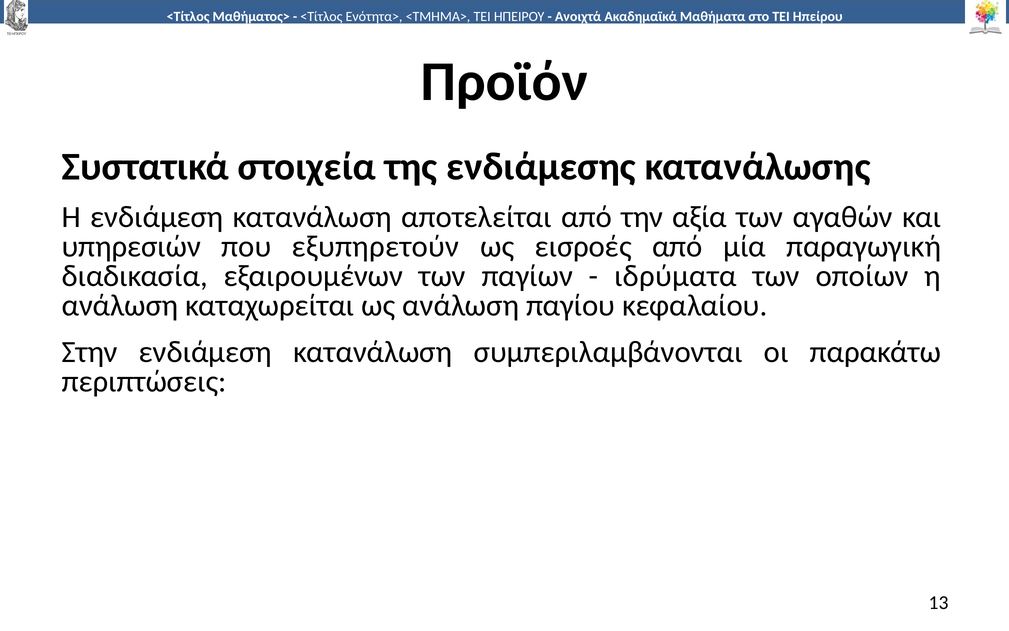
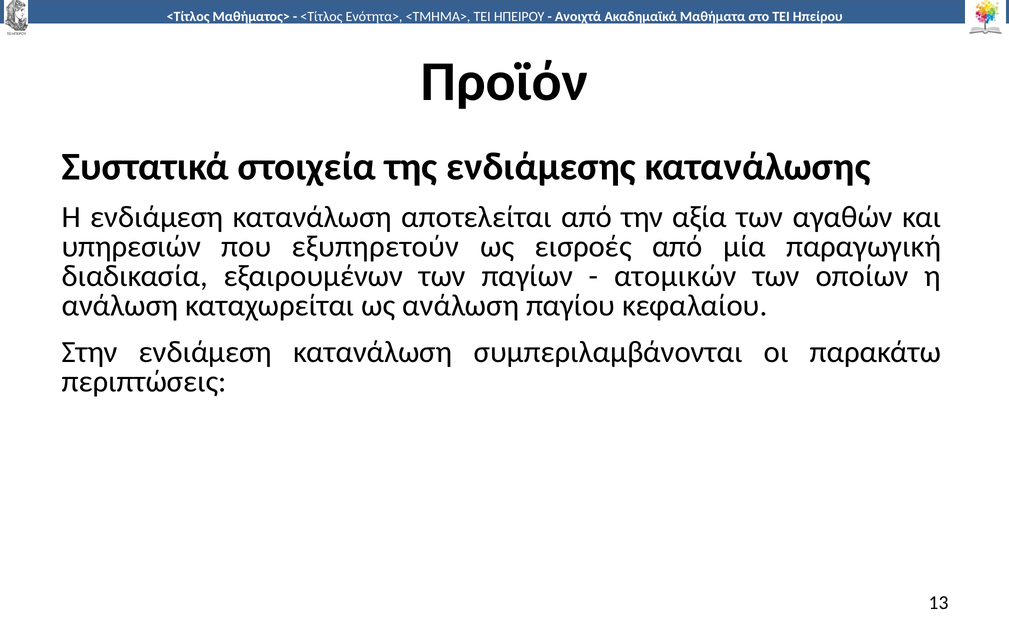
ιδρύματα: ιδρύματα -> ατομικών
